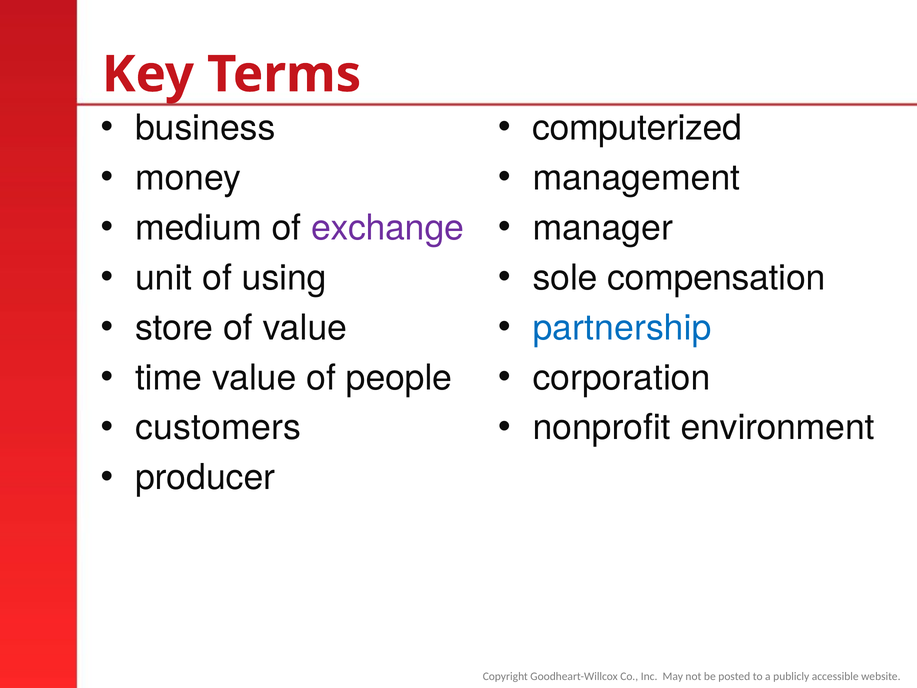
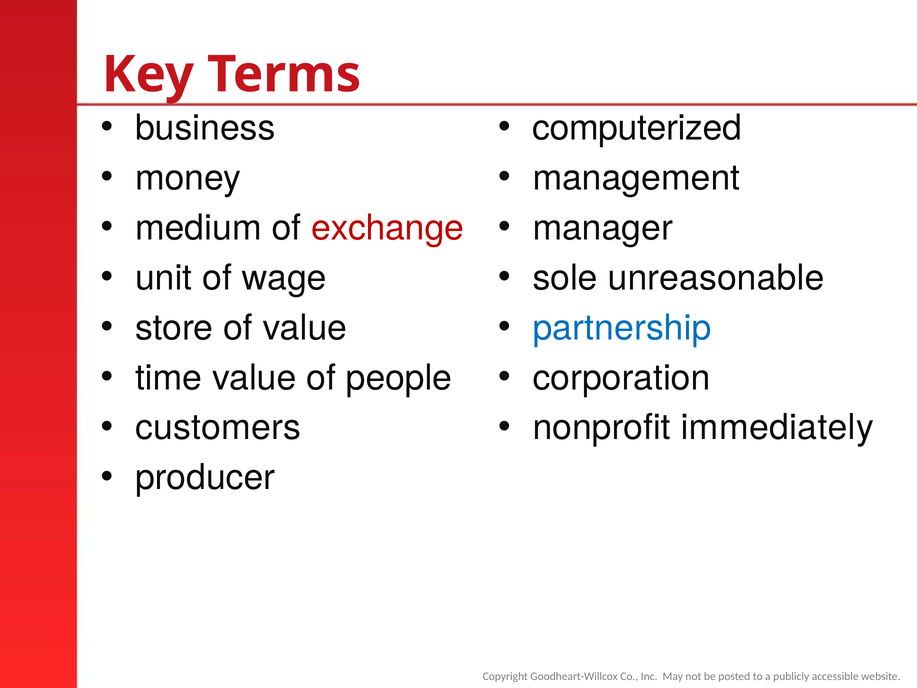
exchange colour: purple -> red
using: using -> wage
compensation: compensation -> unreasonable
environment: environment -> immediately
